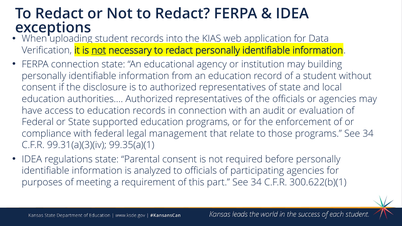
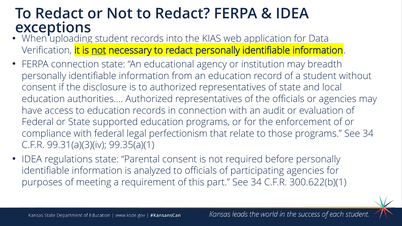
building: building -> breadth
management: management -> perfectionism
